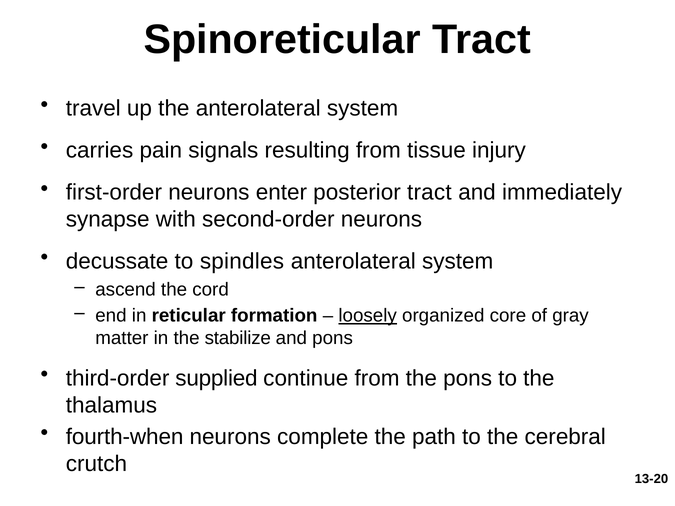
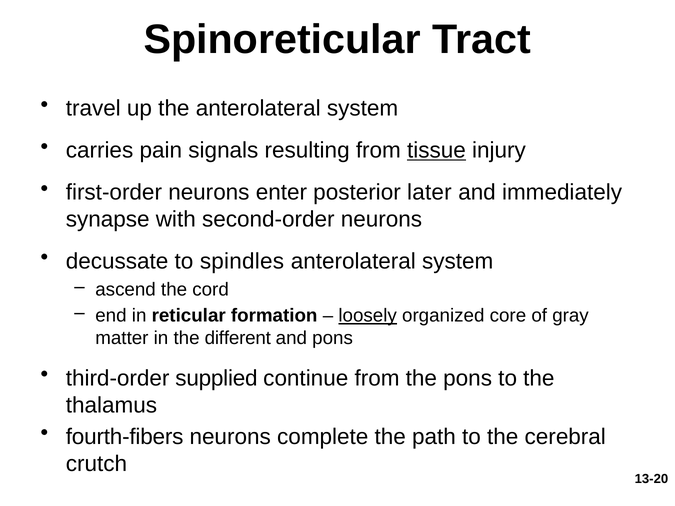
tissue underline: none -> present
posterior tract: tract -> later
stabilize: stabilize -> different
fourth-when: fourth-when -> fourth-fibers
